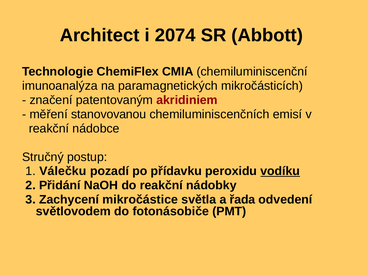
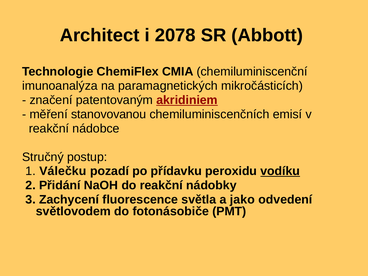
2074: 2074 -> 2078
akridiniem underline: none -> present
mikročástice: mikročástice -> fluorescence
řada: řada -> jako
